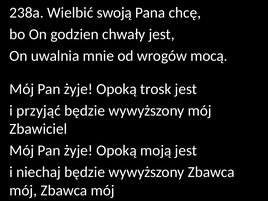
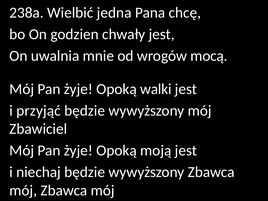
swoją: swoją -> jedna
trosk: trosk -> walki
